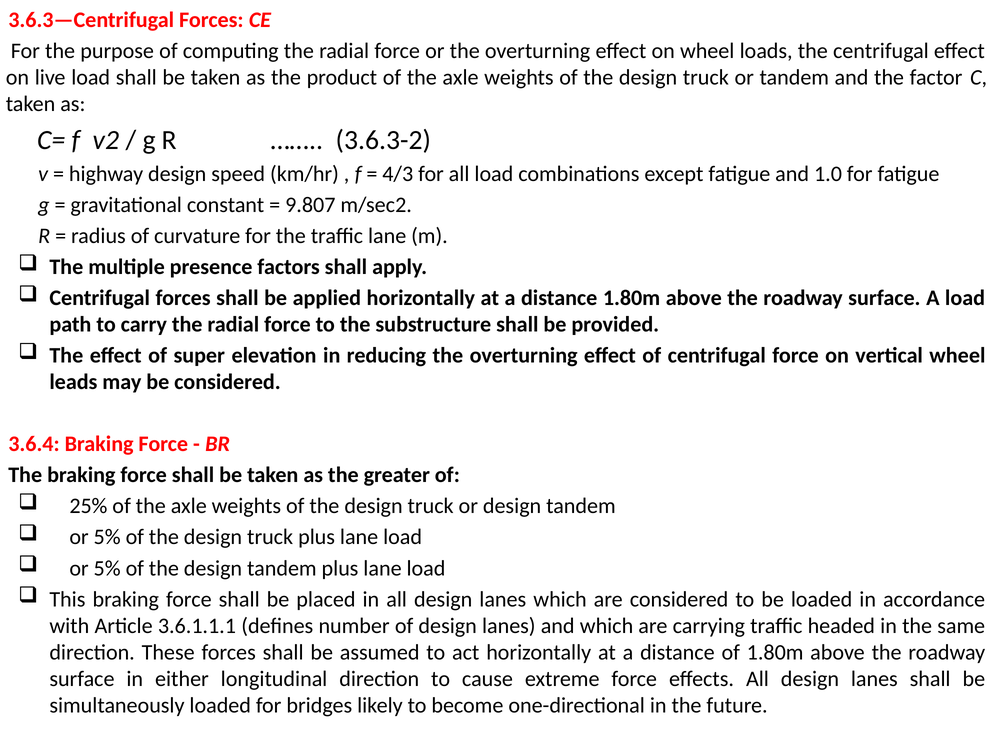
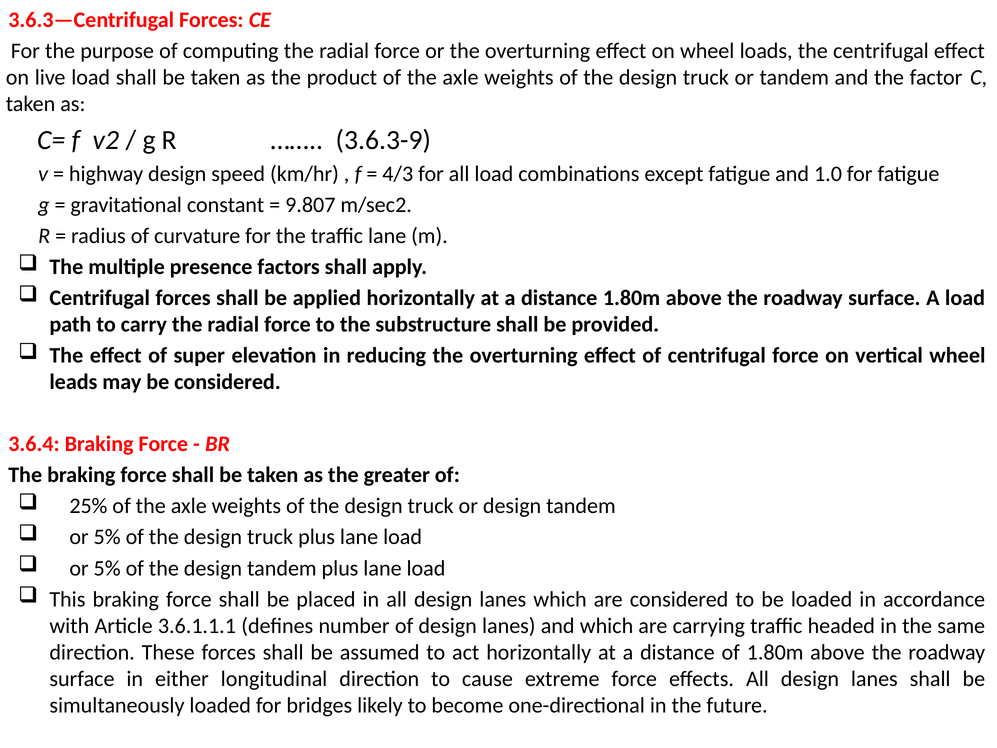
3.6.3-2: 3.6.3-2 -> 3.6.3-9
